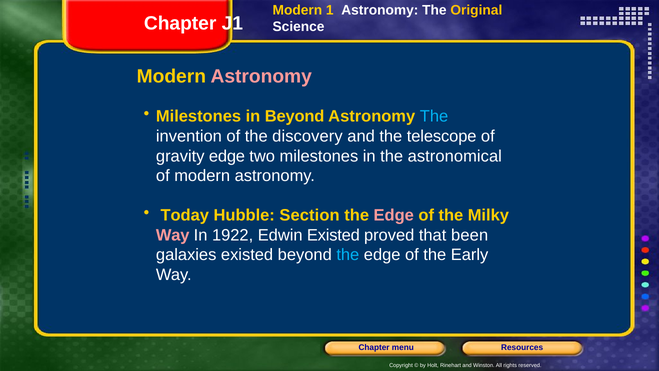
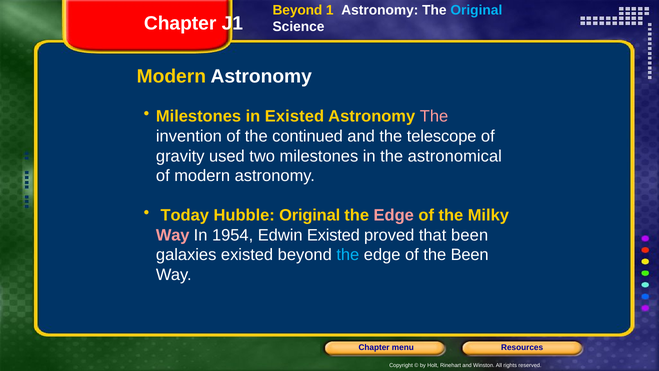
Modern at (297, 10): Modern -> Beyond
Original at (476, 10) colour: yellow -> light blue
Astronomy at (261, 76) colour: pink -> white
in Beyond: Beyond -> Existed
The at (434, 116) colour: light blue -> pink
discovery: discovery -> continued
gravity edge: edge -> used
Hubble Section: Section -> Original
1922: 1922 -> 1954
the Early: Early -> Been
